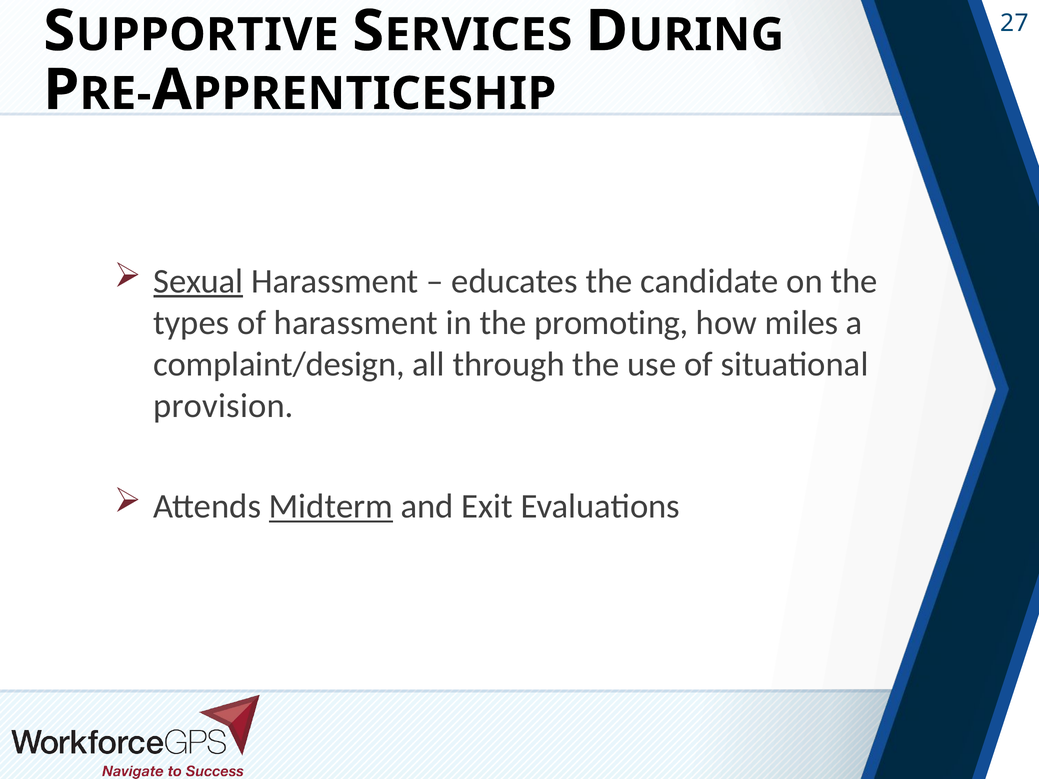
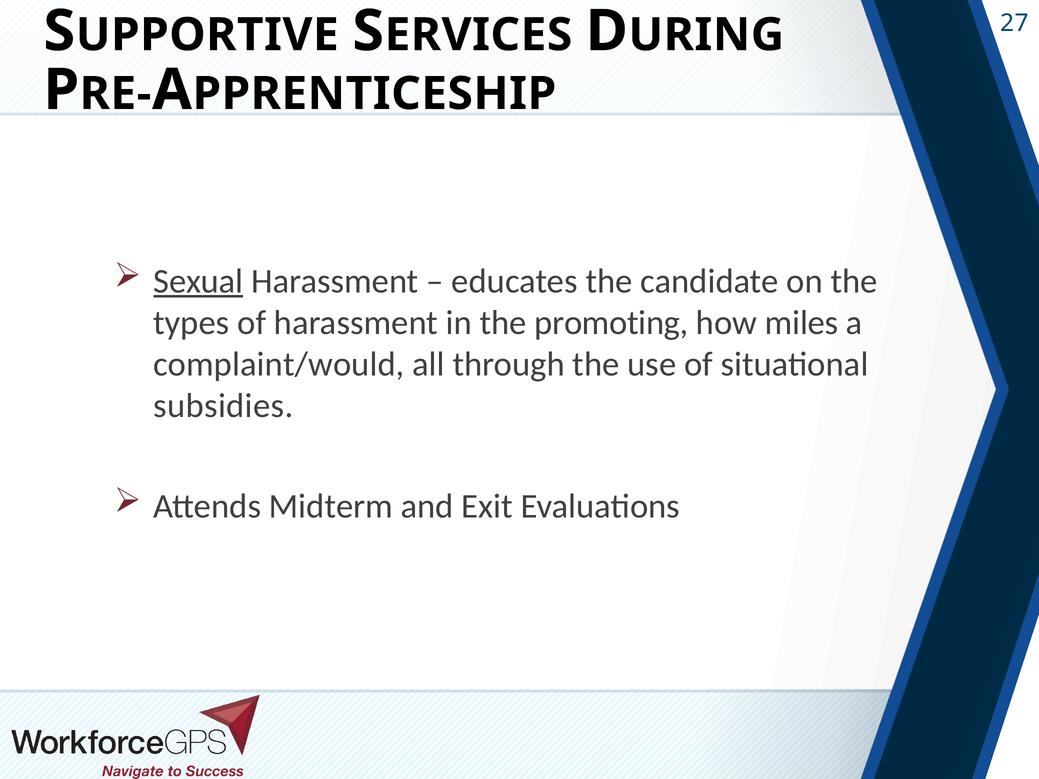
complaint/design: complaint/design -> complaint/would
provision: provision -> subsidies
Midterm underline: present -> none
